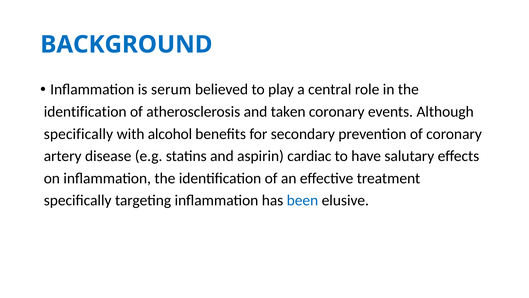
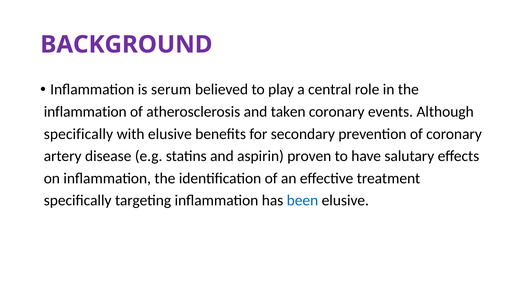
BACKGROUND colour: blue -> purple
identification at (85, 112): identification -> inflammation
with alcohol: alcohol -> elusive
cardiac: cardiac -> proven
